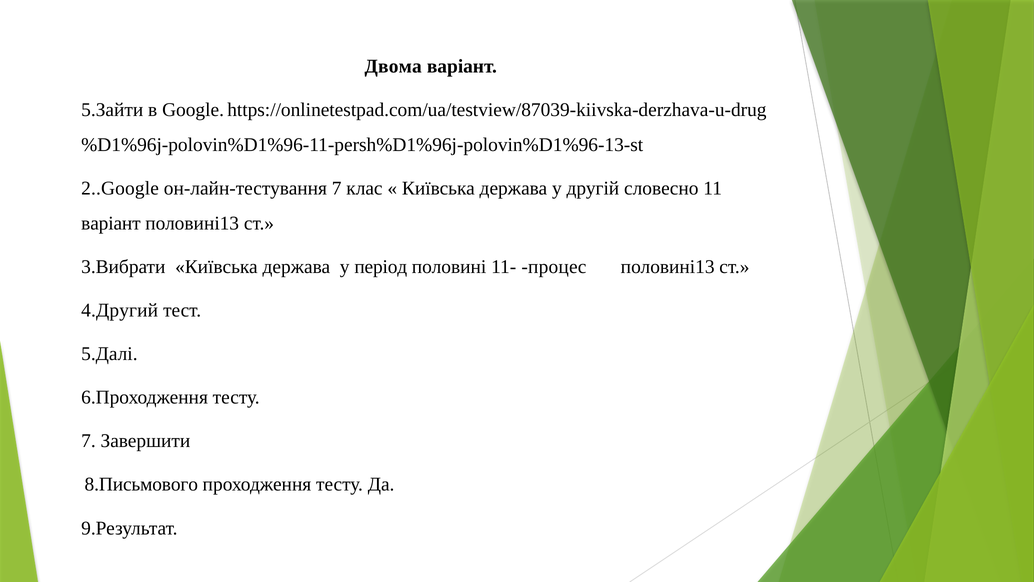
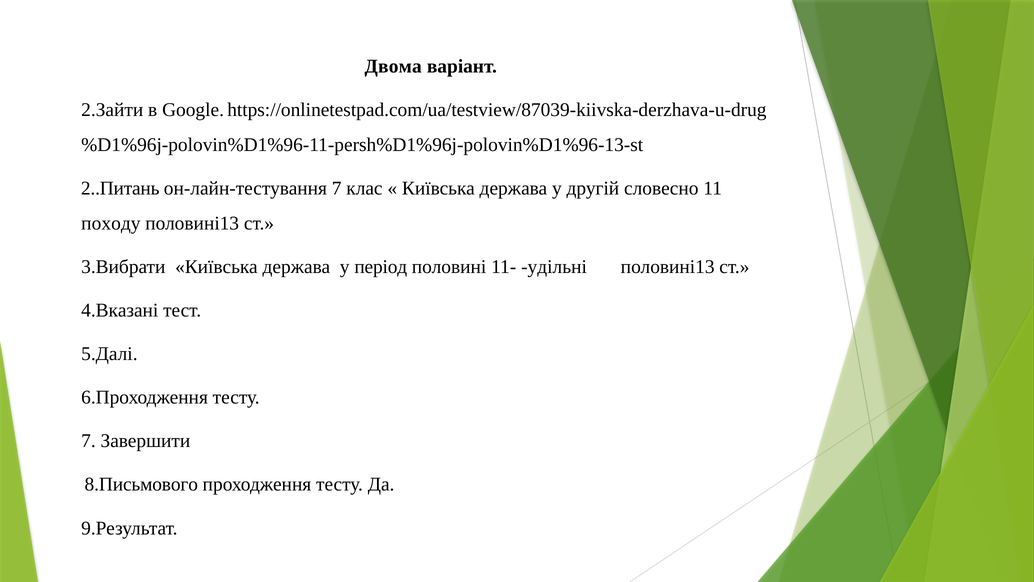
5.Зайти: 5.Зайти -> 2.Зайти
2..Google: 2..Google -> 2..Питань
варіант at (111, 223): варіант -> походу
процес: процес -> удільні
4.Другий: 4.Другий -> 4.Вказані
